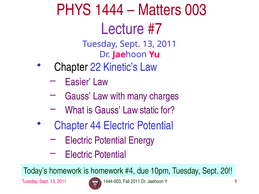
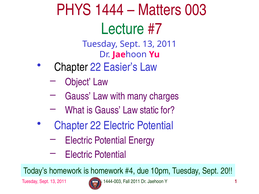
Lecture colour: purple -> green
Kinetic’s: Kinetic’s -> Easier’s
Easier: Easier -> Object
44 at (96, 126): 44 -> 22
